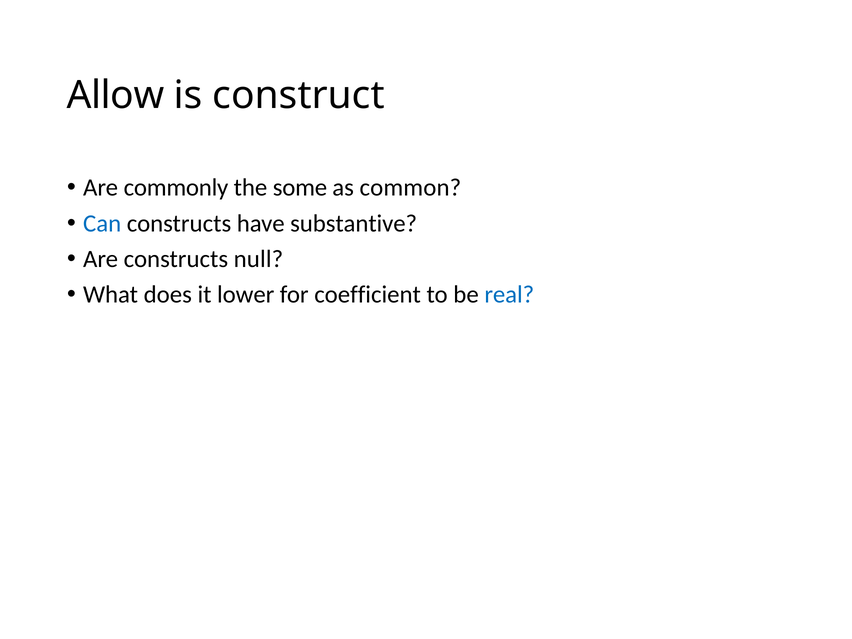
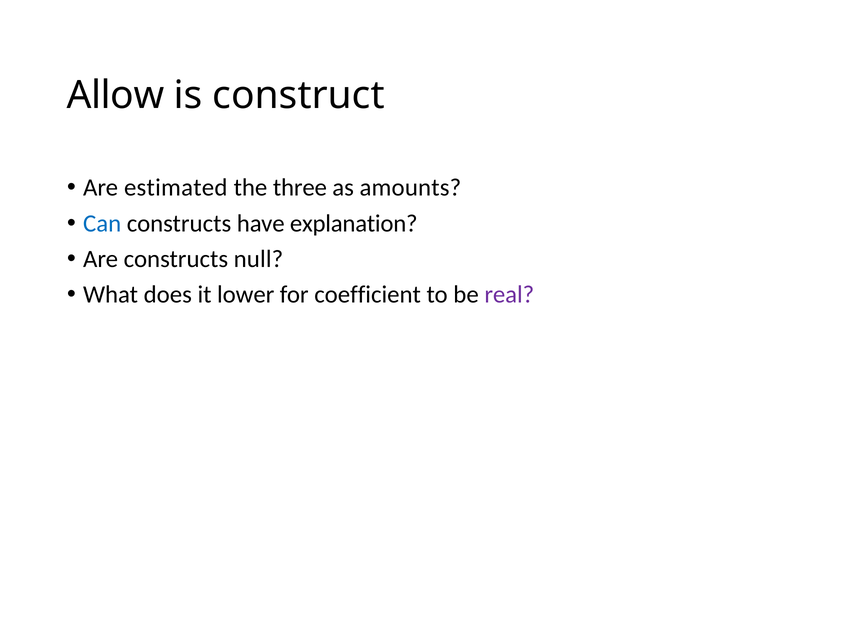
commonly: commonly -> estimated
some: some -> three
common: common -> amounts
substantive: substantive -> explanation
real colour: blue -> purple
